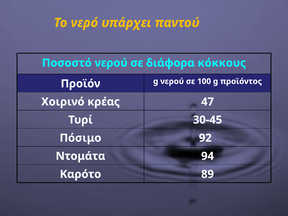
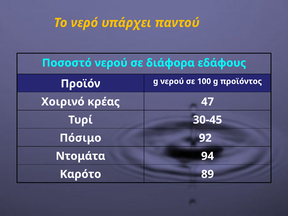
κόκκους: κόκκους -> εδάφους
